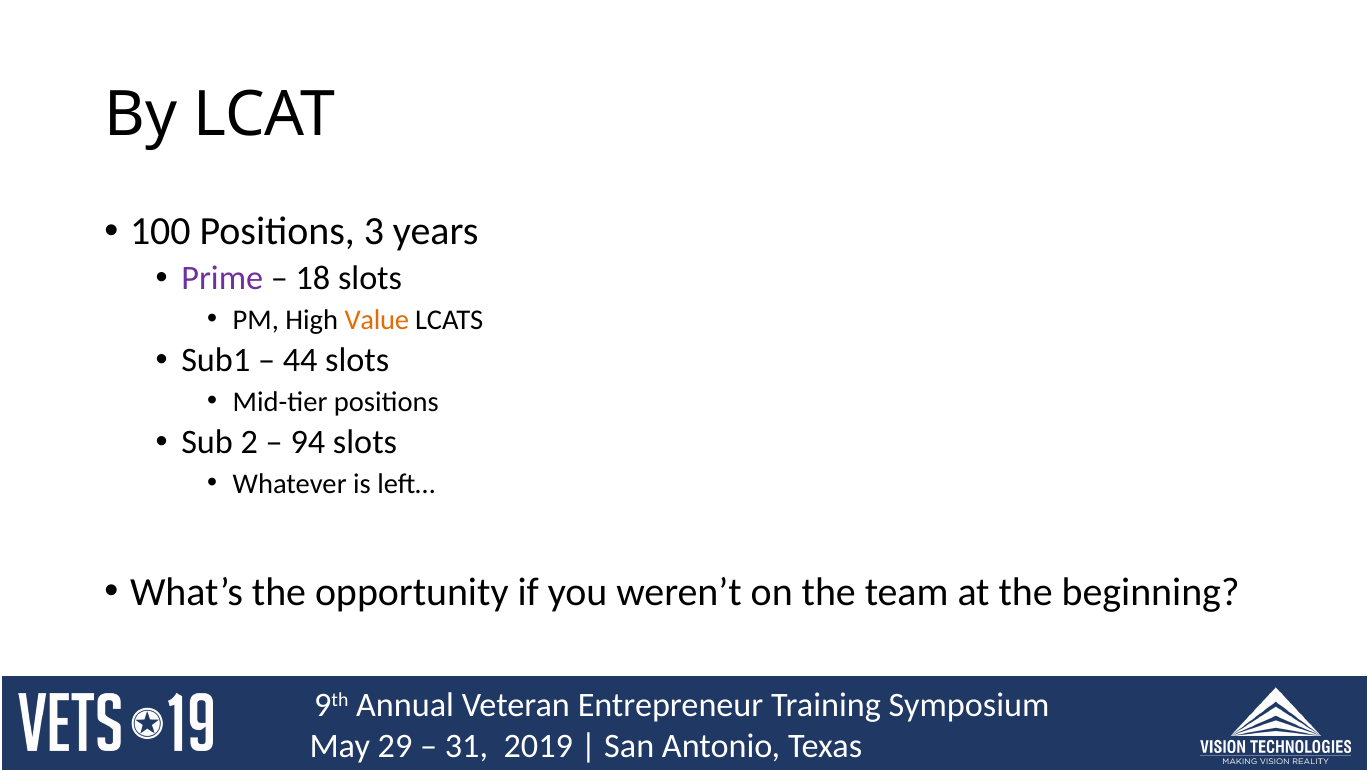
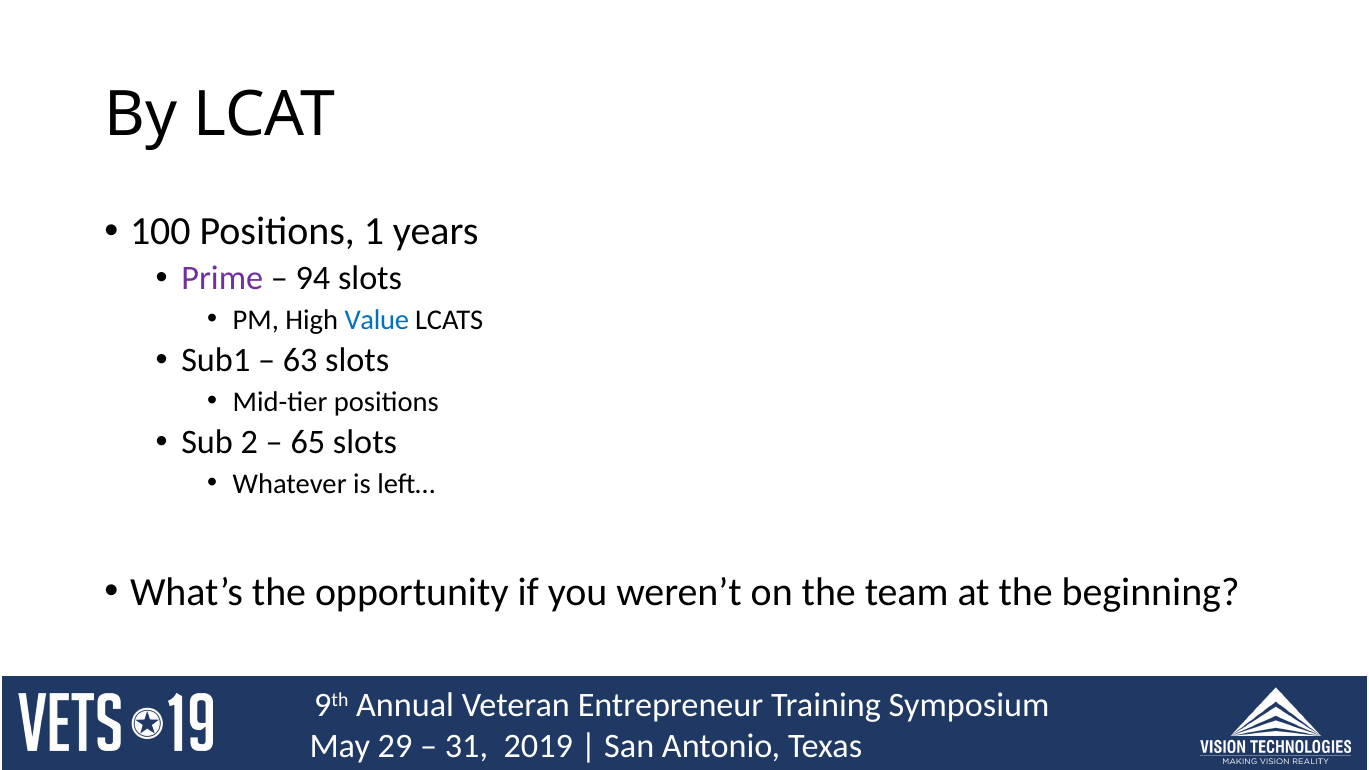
3: 3 -> 1
18: 18 -> 94
Value colour: orange -> blue
44: 44 -> 63
94: 94 -> 65
